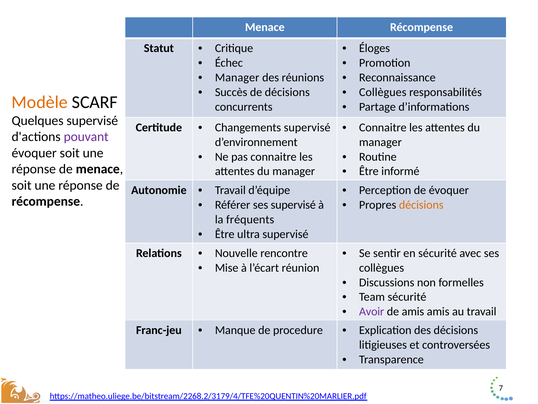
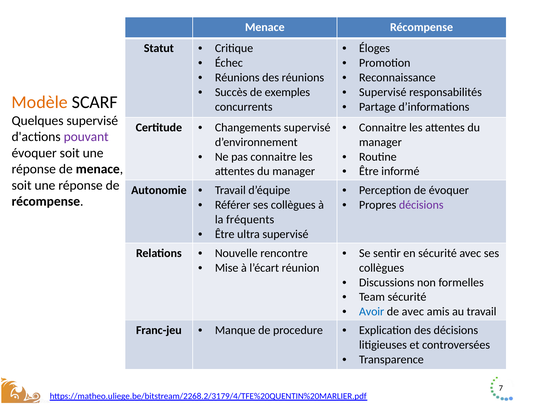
Manager at (237, 78): Manager -> Réunions
de décisions: décisions -> exemples
Collègues at (383, 92): Collègues -> Supervisé
Référer ses supervisé: supervisé -> collègues
décisions at (421, 205) colour: orange -> purple
Avoir colour: purple -> blue
de amis: amis -> avec
